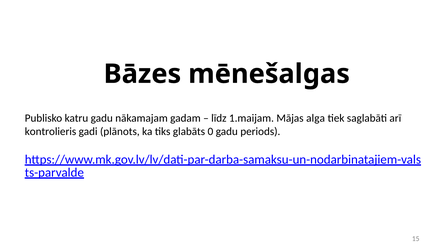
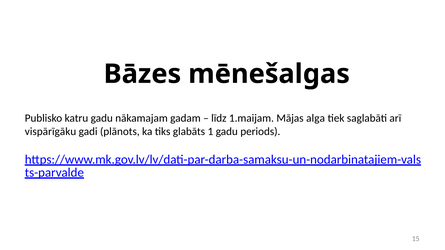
kontrolieris: kontrolieris -> vispārīgāku
0: 0 -> 1
